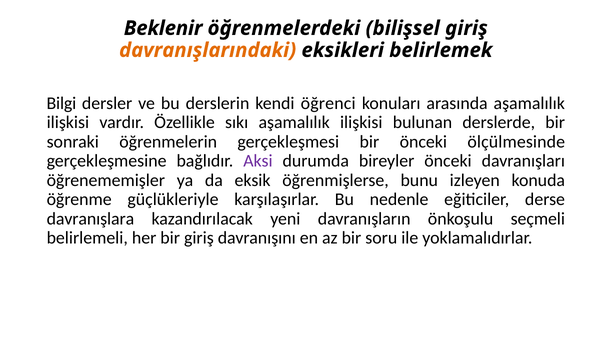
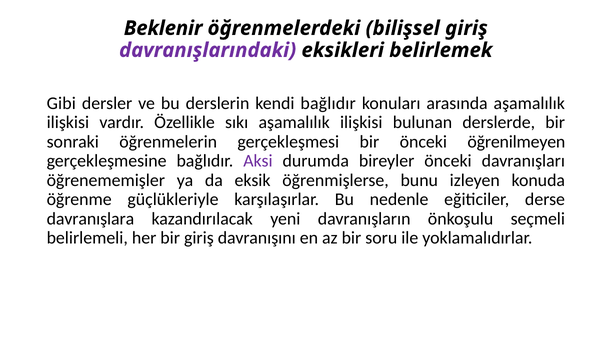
davranışlarındaki colour: orange -> purple
Bilgi: Bilgi -> Gibi
kendi öğrenci: öğrenci -> bağlıdır
ölçülmesinde: ölçülmesinde -> öğrenilmeyen
